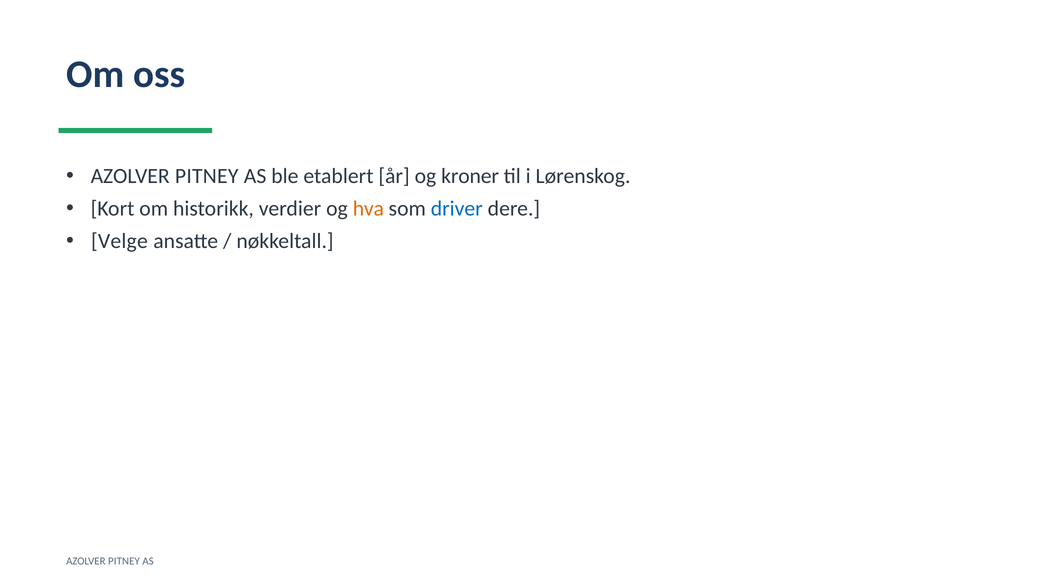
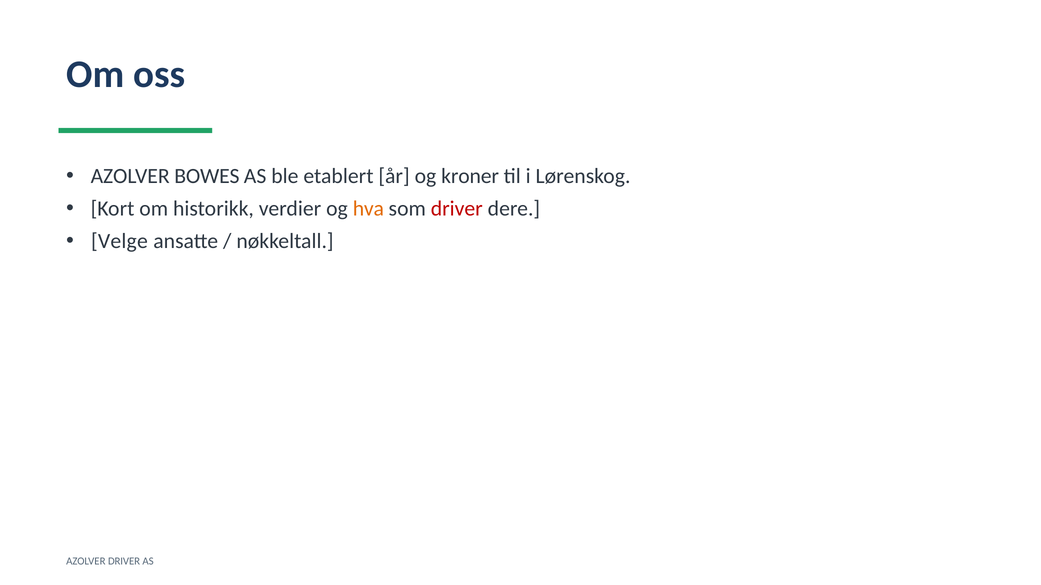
PITNEY at (207, 176): PITNEY -> BOWES
driver at (457, 209) colour: blue -> red
PITNEY at (124, 562): PITNEY -> DRIVER
